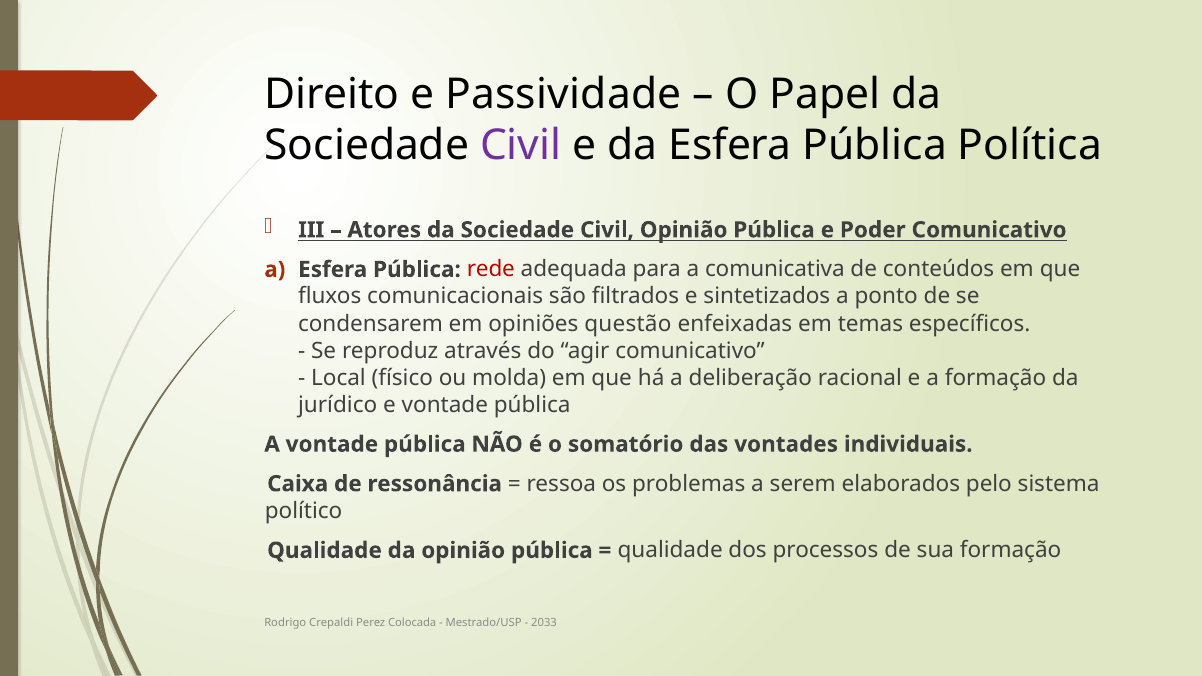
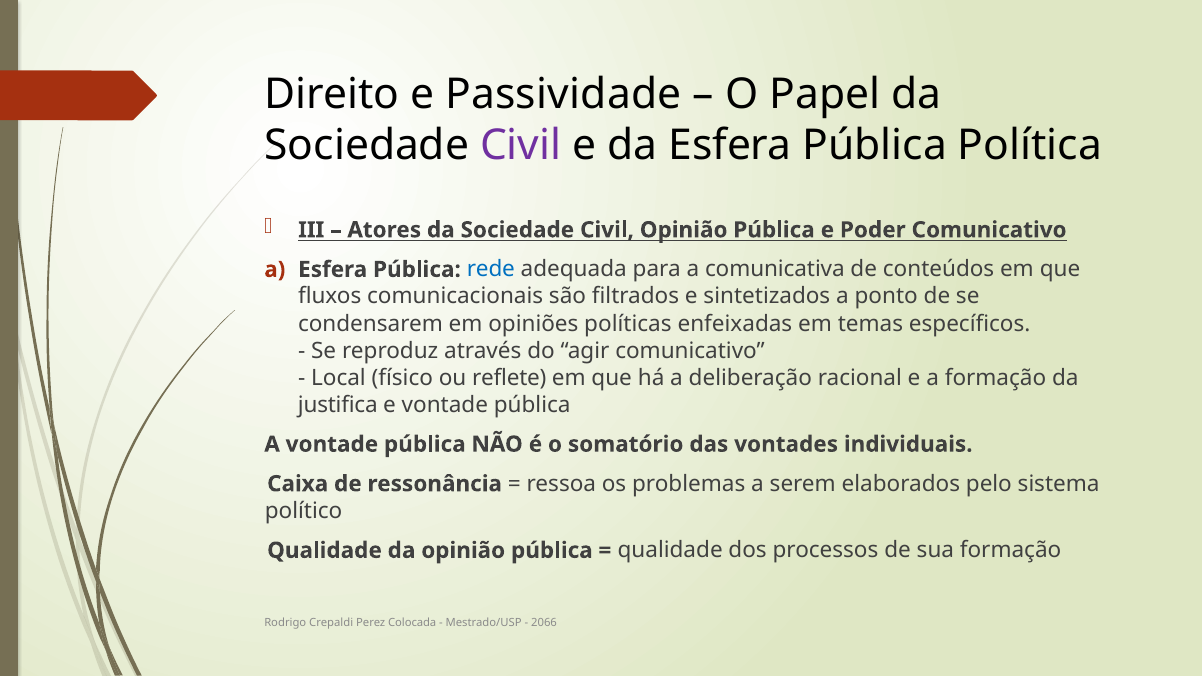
rede colour: red -> blue
questão: questão -> políticas
molda: molda -> reflete
jurídico: jurídico -> justifica
2033: 2033 -> 2066
